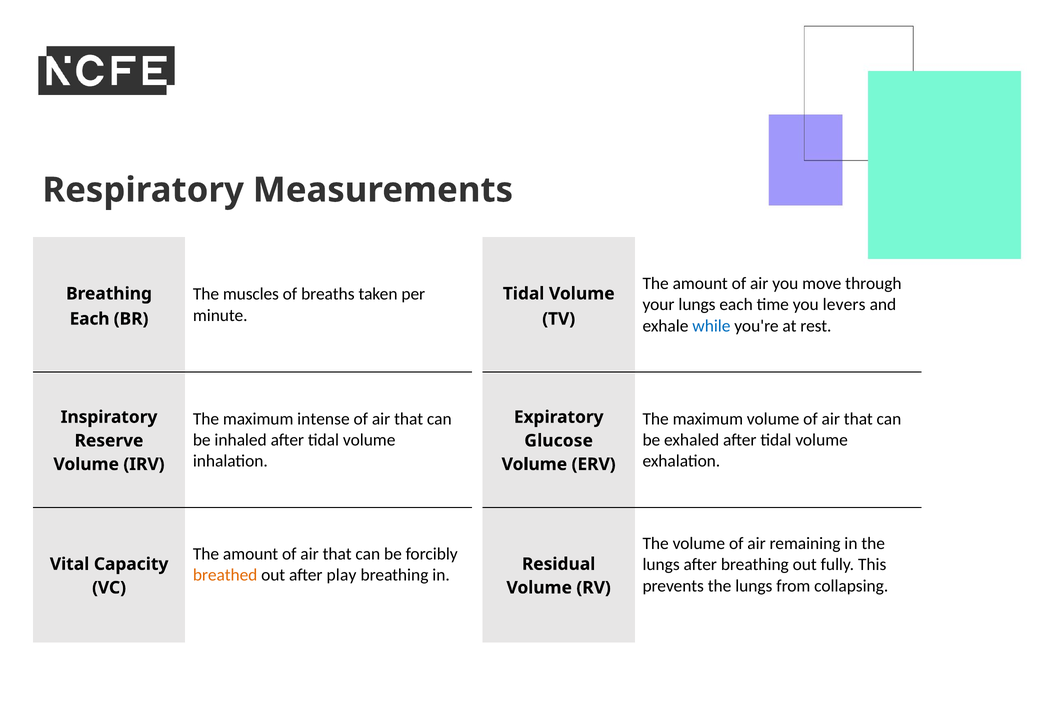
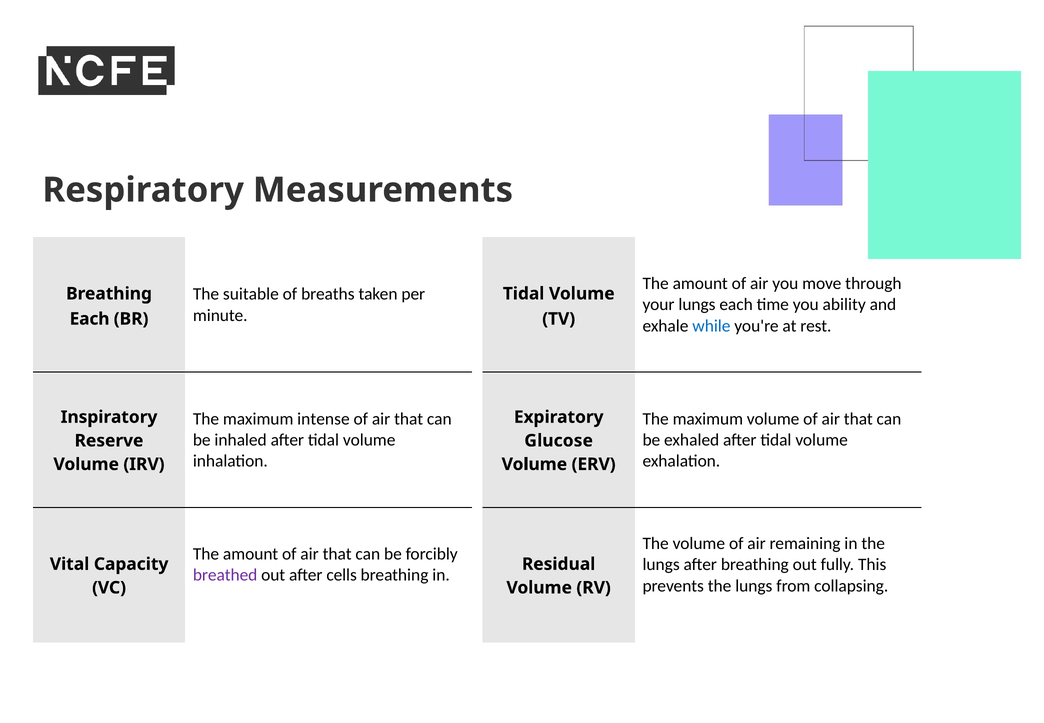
muscles: muscles -> suitable
levers: levers -> ability
breathed colour: orange -> purple
play: play -> cells
